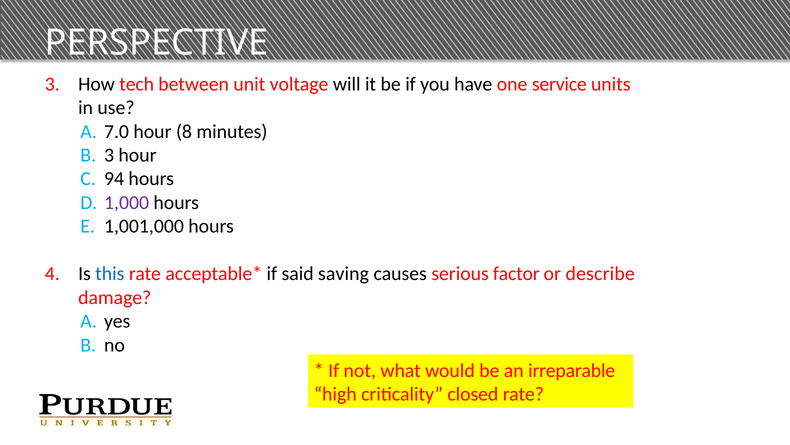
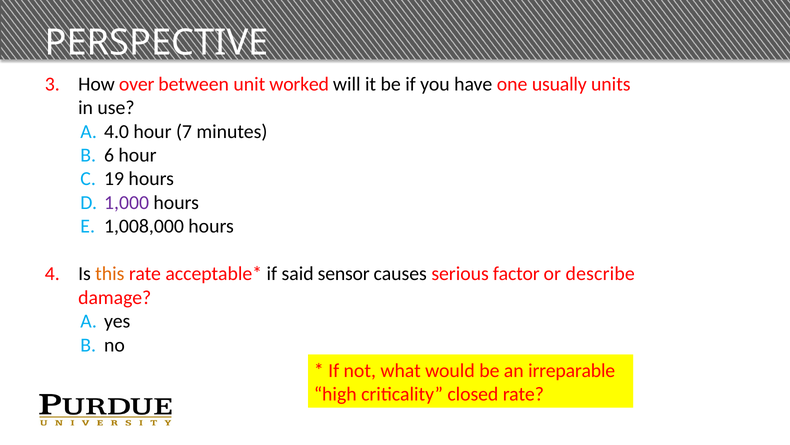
tech: tech -> over
voltage: voltage -> worked
service: service -> usually
7.0: 7.0 -> 4.0
8: 8 -> 7
3 at (109, 155): 3 -> 6
94: 94 -> 19
1,001,000: 1,001,000 -> 1,008,000
this colour: blue -> orange
saving: saving -> sensor
